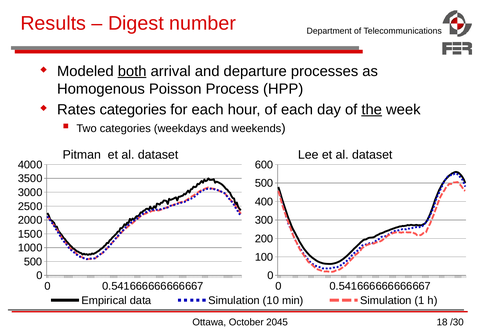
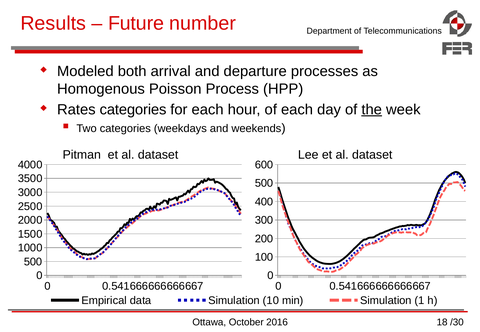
Digest: Digest -> Future
both underline: present -> none
2045: 2045 -> 2016
